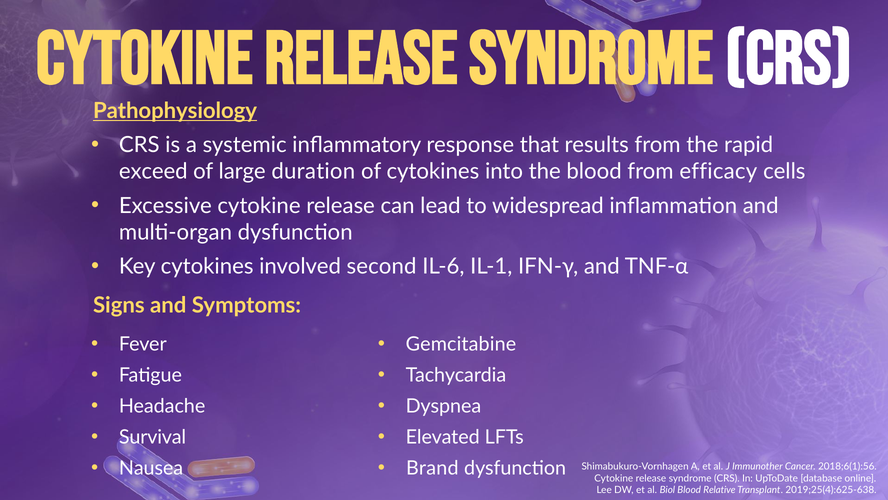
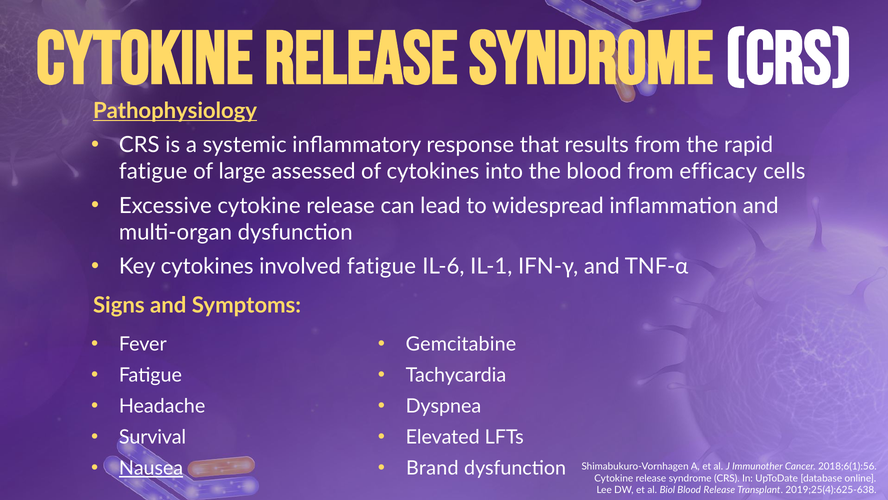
exceed at (153, 171): exceed -> fatigue
duration: duration -> assessed
involved second: second -> fatigue
Nausea underline: none -> present
Blood Relative: Relative -> Release
